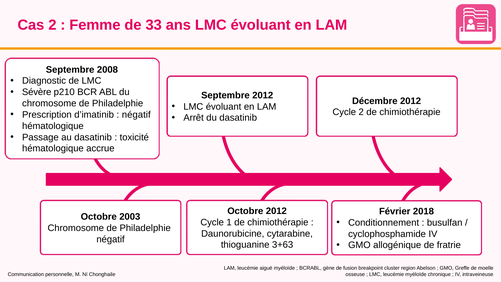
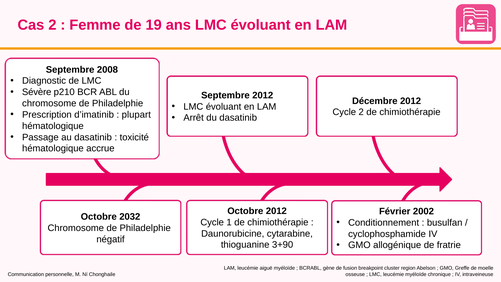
33: 33 -> 19
négatif at (136, 115): négatif -> plupart
2018: 2018 -> 2002
2003: 2003 -> 2032
3+63: 3+63 -> 3+90
